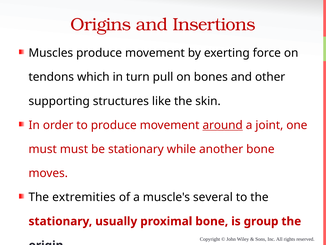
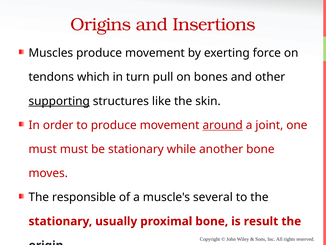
supporting underline: none -> present
extremities: extremities -> responsible
group: group -> result
